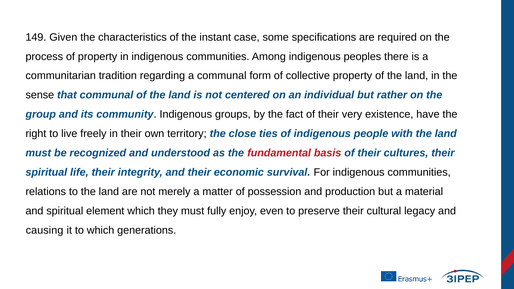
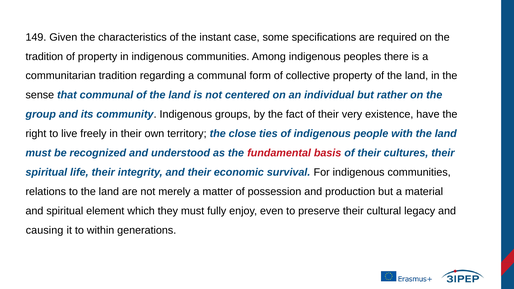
process at (44, 57): process -> tradition
to which: which -> within
